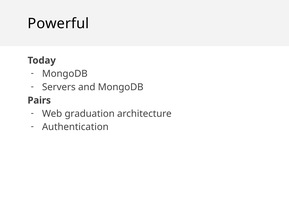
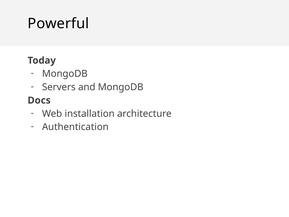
Pairs: Pairs -> Docs
graduation: graduation -> installation
